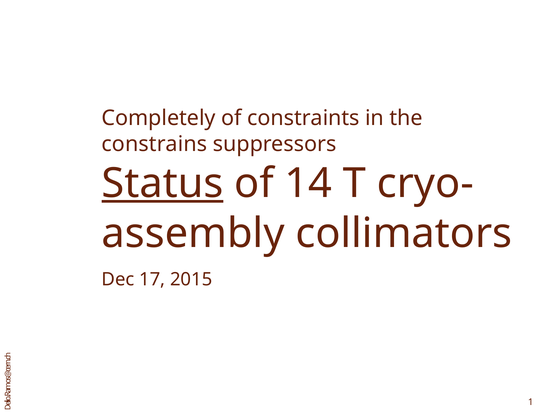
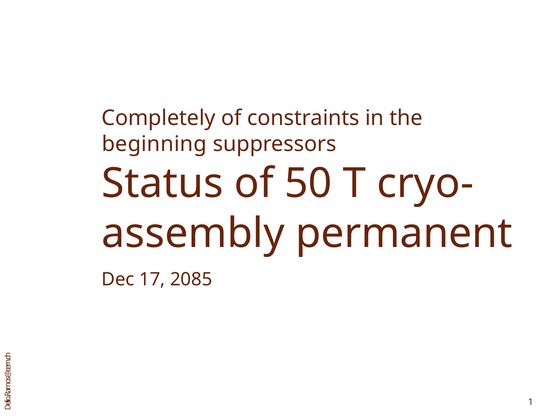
constrains: constrains -> beginning
Status underline: present -> none
14: 14 -> 50
collimators: collimators -> permanent
2015: 2015 -> 2085
